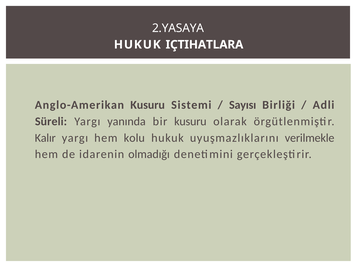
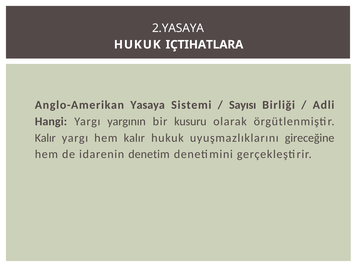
Anglo-Amerikan Kusuru: Kusuru -> Yasaya
Süreli: Süreli -> Hangi
yanında: yanında -> yargının
hem kolu: kolu -> kalır
verilmekle: verilmekle -> gireceğine
olmadığı: olmadığı -> denetim
